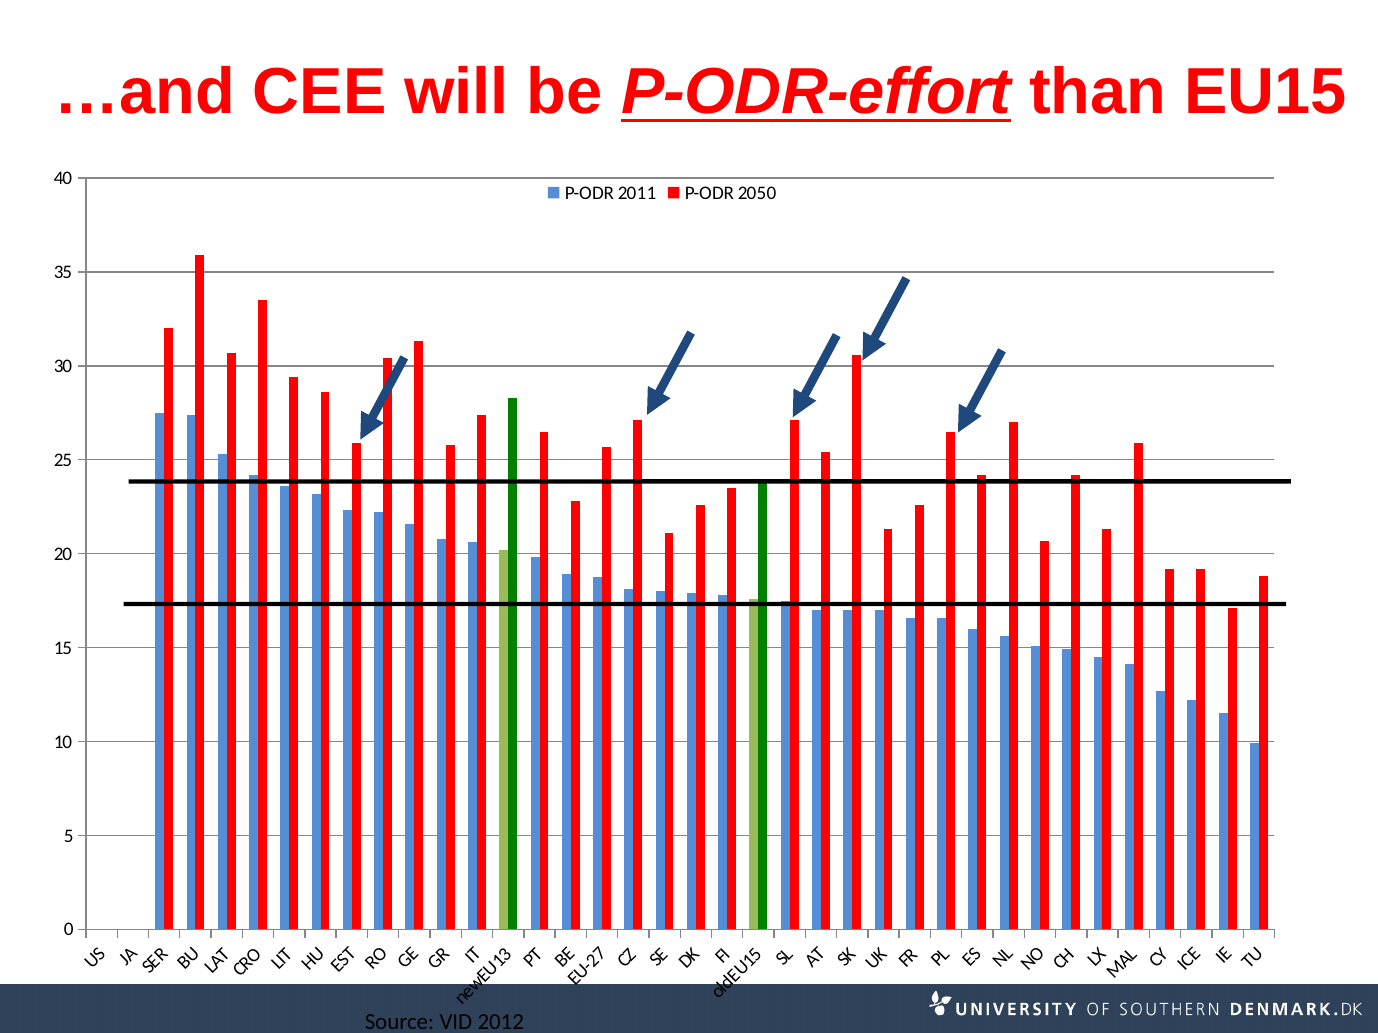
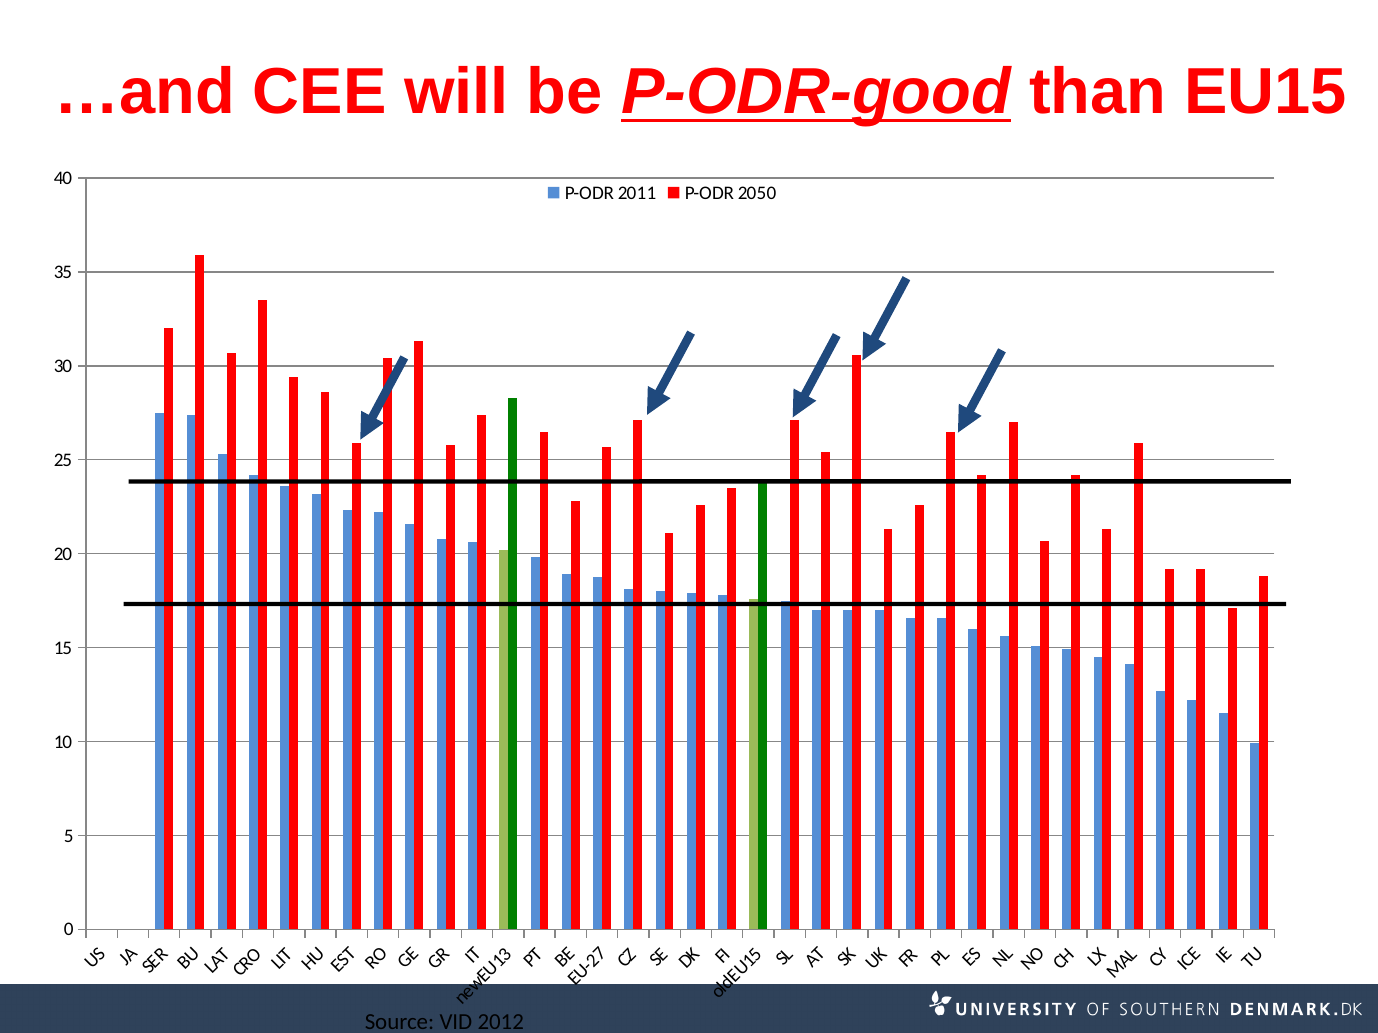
P-ODR-effort: P-ODR-effort -> P-ODR-good
